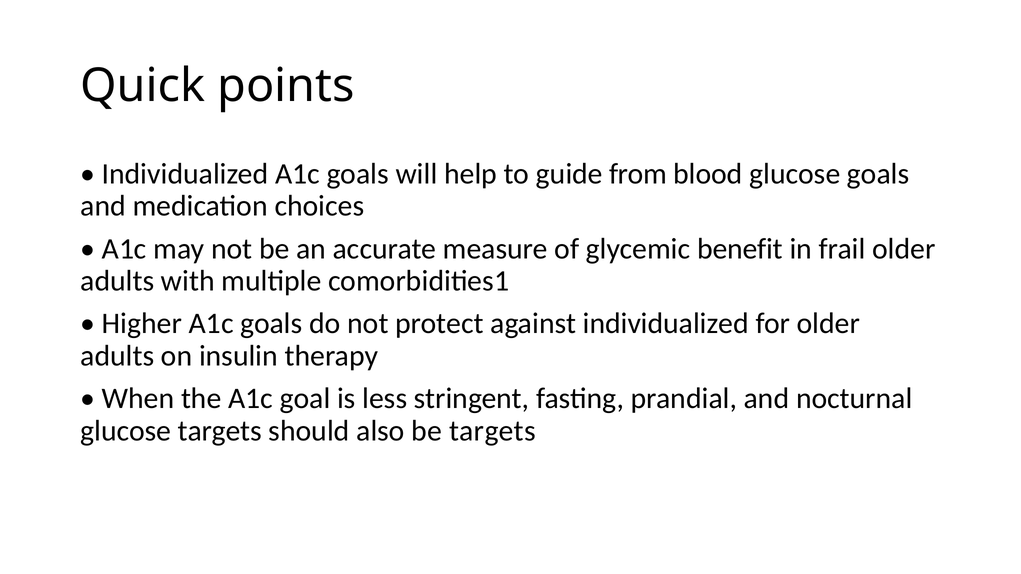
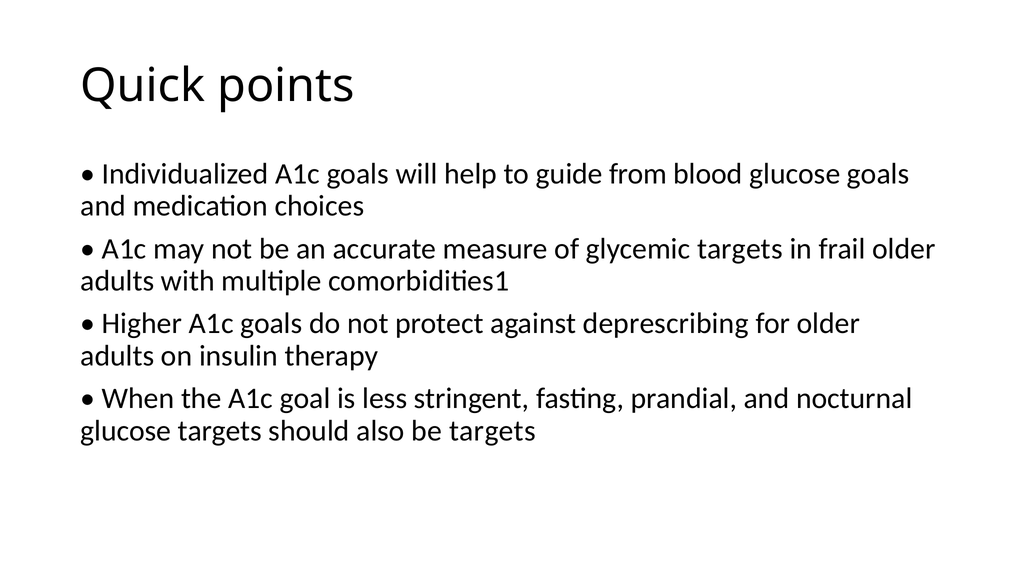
glycemic benefit: benefit -> targets
against individualized: individualized -> deprescribing
